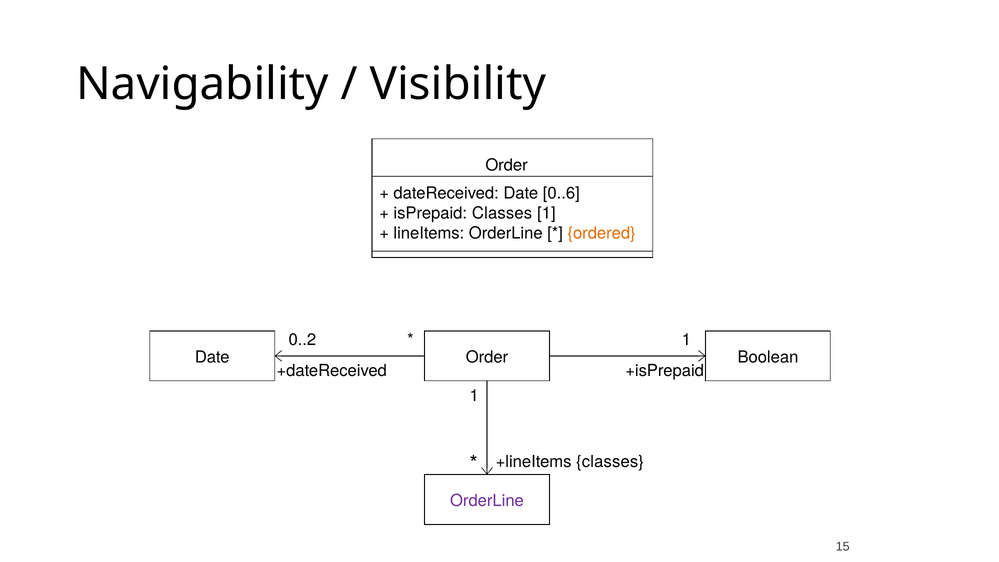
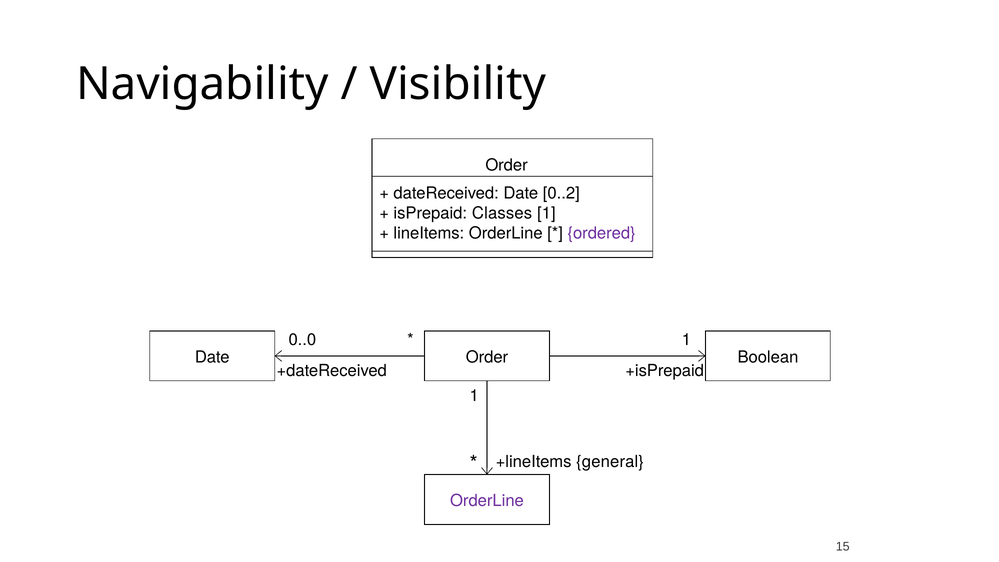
0..6: 0..6 -> 0..2
ordered colour: orange -> purple
0..2: 0..2 -> 0..0
+lineItems classes: classes -> general
